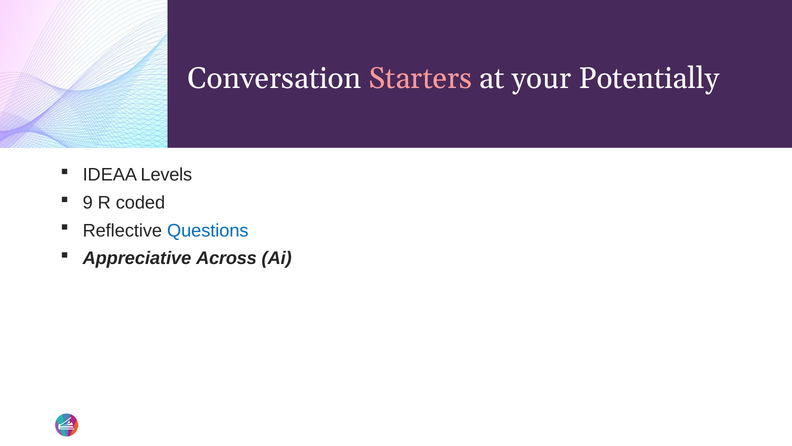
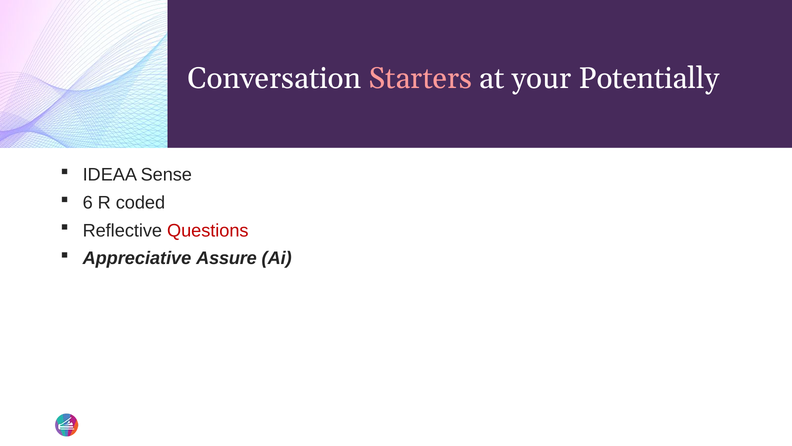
Levels: Levels -> Sense
9: 9 -> 6
Questions colour: blue -> red
Across: Across -> Assure
